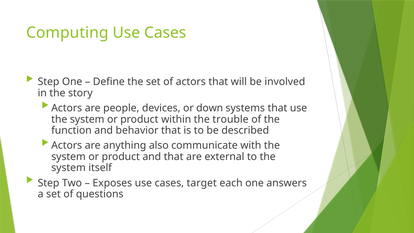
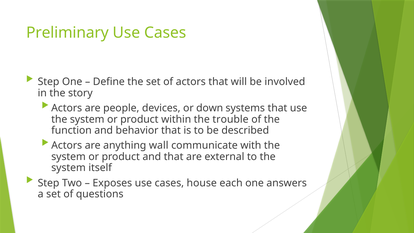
Computing: Computing -> Preliminary
also: also -> wall
target: target -> house
